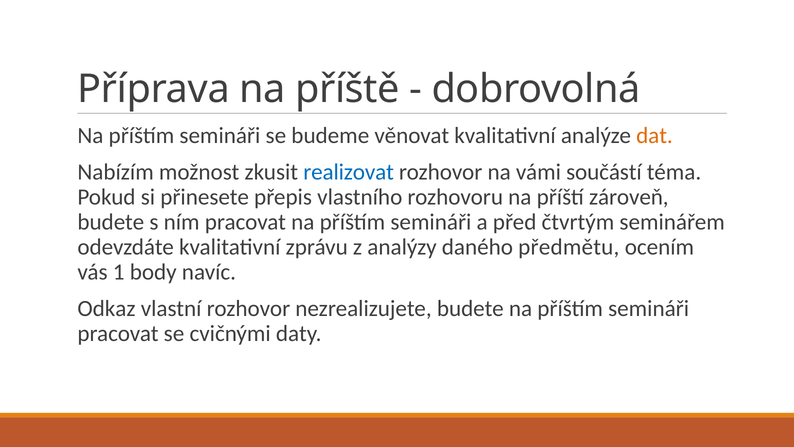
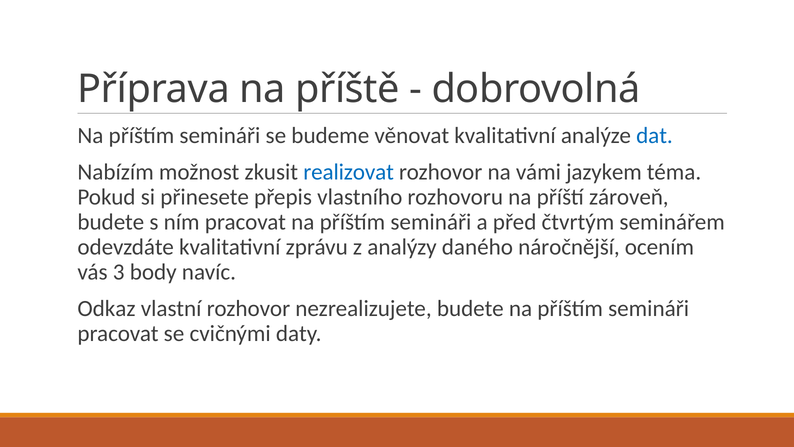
dat colour: orange -> blue
součástí: součástí -> jazykem
předmětu: předmětu -> náročnější
1: 1 -> 3
